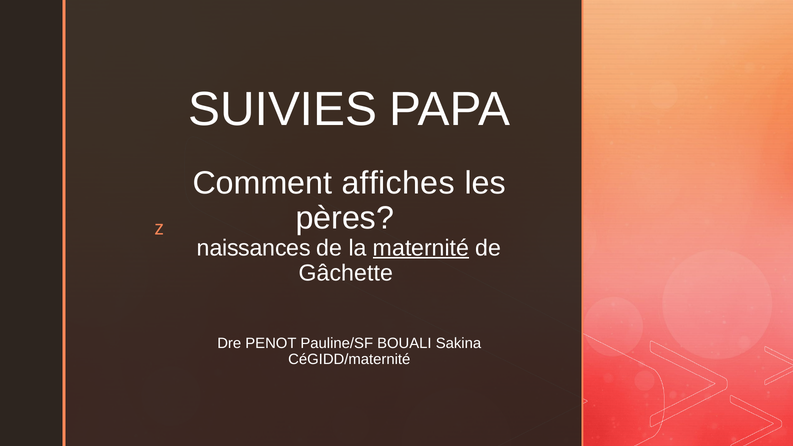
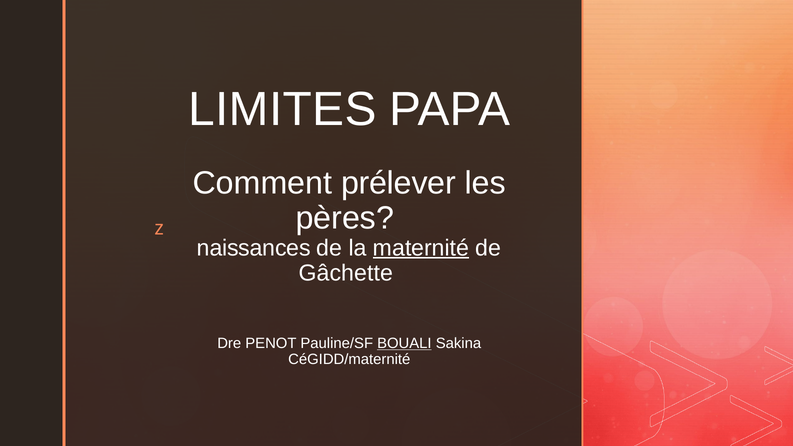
SUIVIES: SUIVIES -> LIMITES
affiches: affiches -> prélever
BOUALI underline: none -> present
